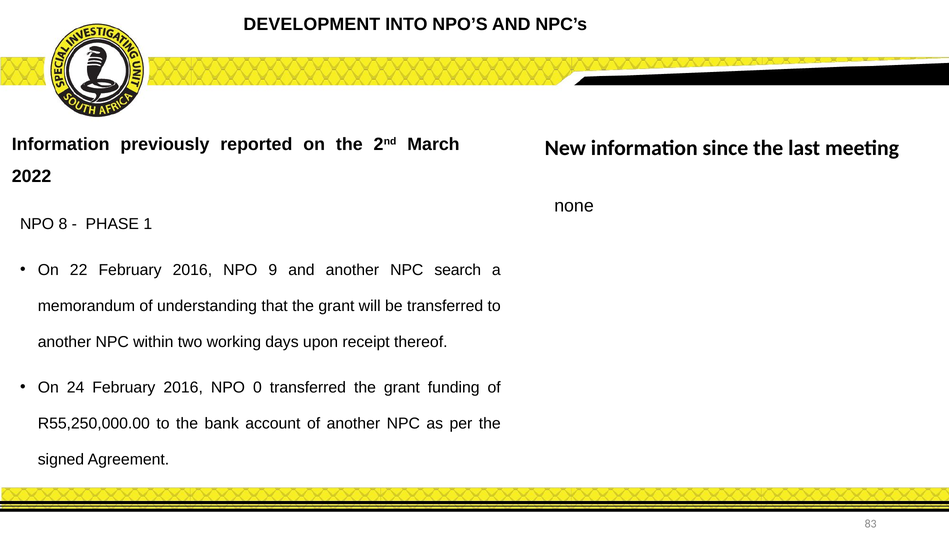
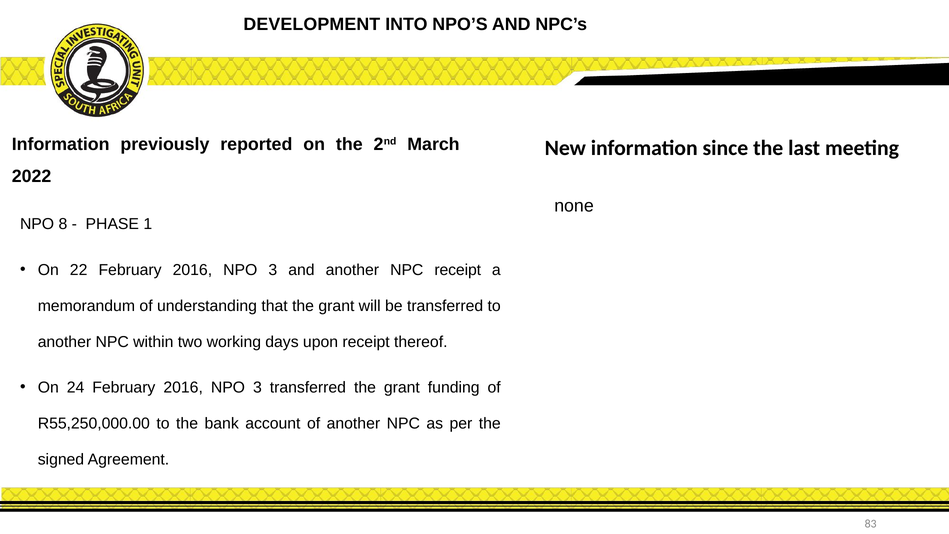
9 at (273, 270): 9 -> 3
NPC search: search -> receipt
0 at (257, 388): 0 -> 3
